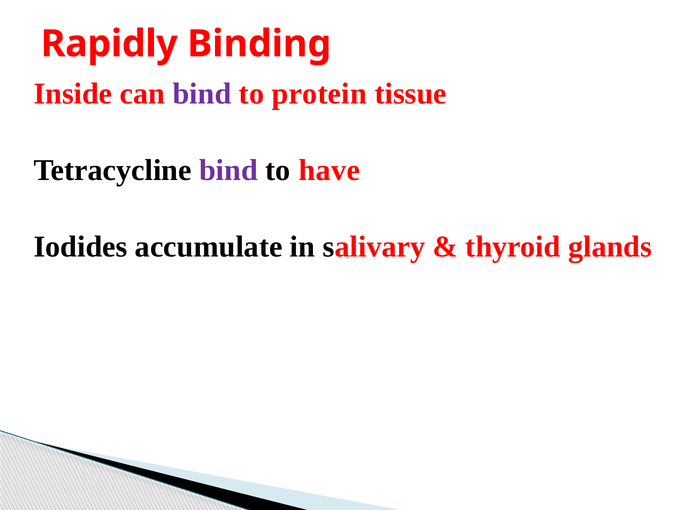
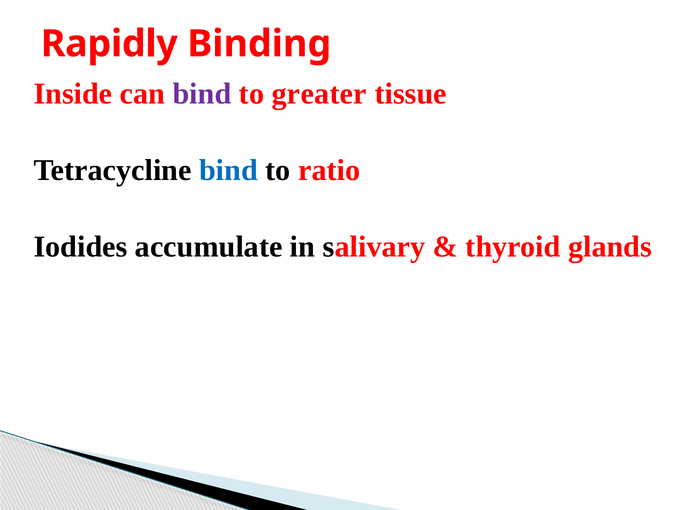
protein: protein -> greater
bind at (228, 170) colour: purple -> blue
have: have -> ratio
